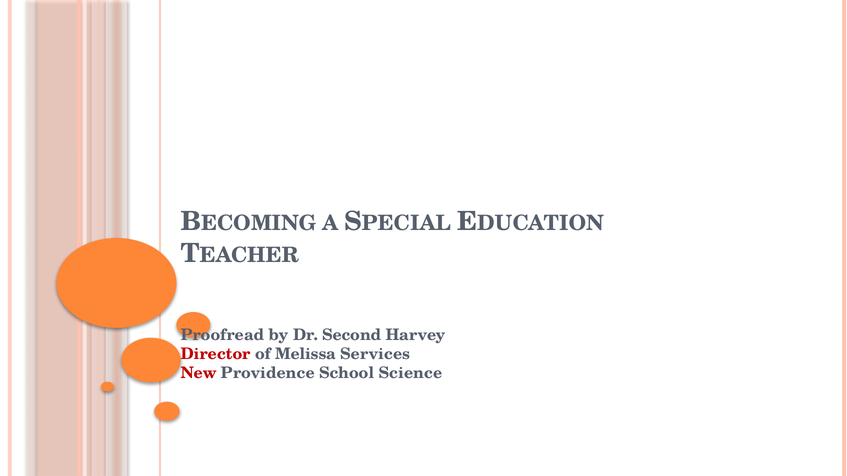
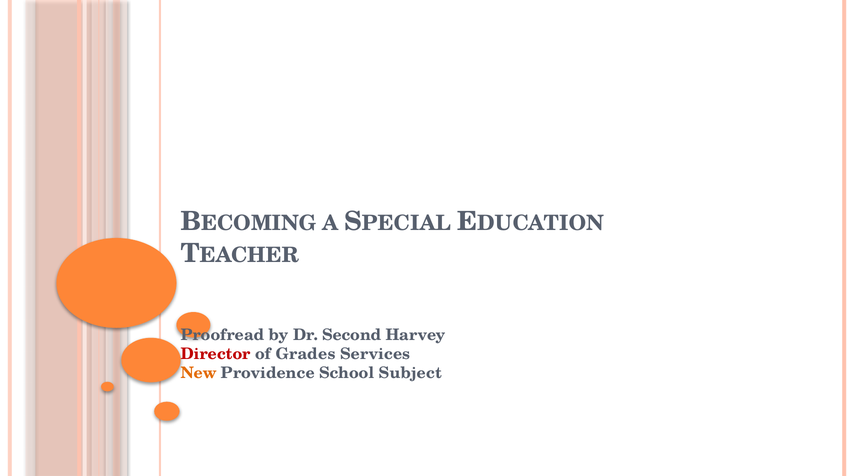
Melissa: Melissa -> Grades
New colour: red -> orange
Science: Science -> Subject
